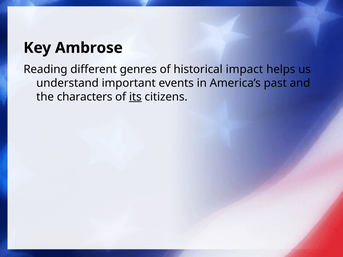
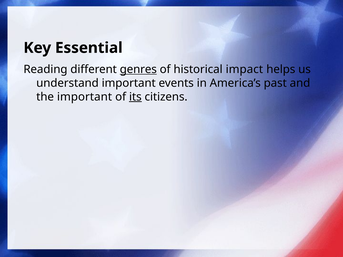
Ambrose: Ambrose -> Essential
genres underline: none -> present
the characters: characters -> important
